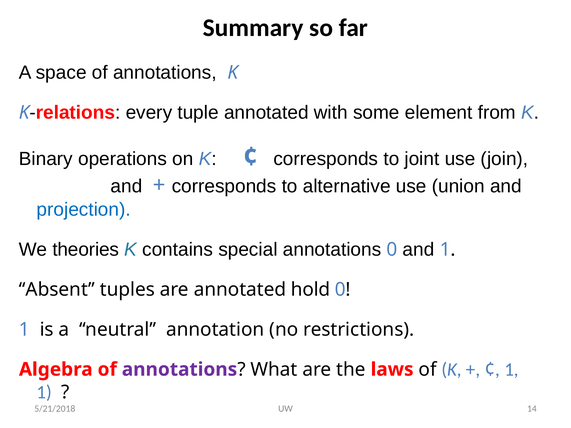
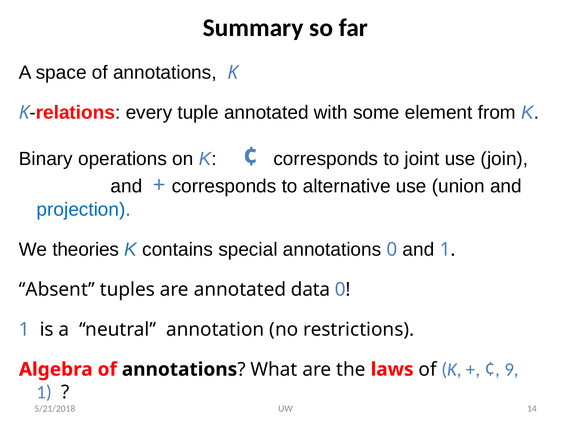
hold: hold -> data
annotations at (180, 370) colour: purple -> black
1 at (512, 370): 1 -> 9
